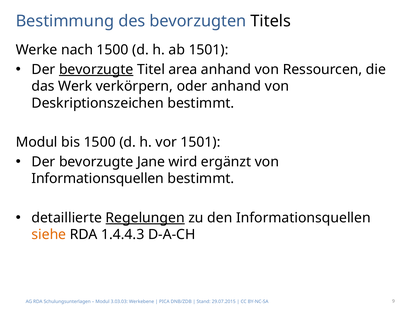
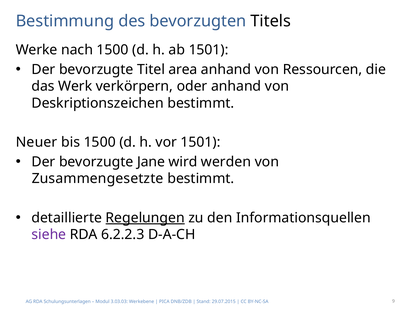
bevorzugte at (96, 70) underline: present -> none
Modul at (37, 142): Modul -> Neuer
ergänzt: ergänzt -> werden
Informationsquellen at (98, 179): Informationsquellen -> Zusammengesetzte
siehe colour: orange -> purple
1.4.4.3: 1.4.4.3 -> 6.2.2.3
